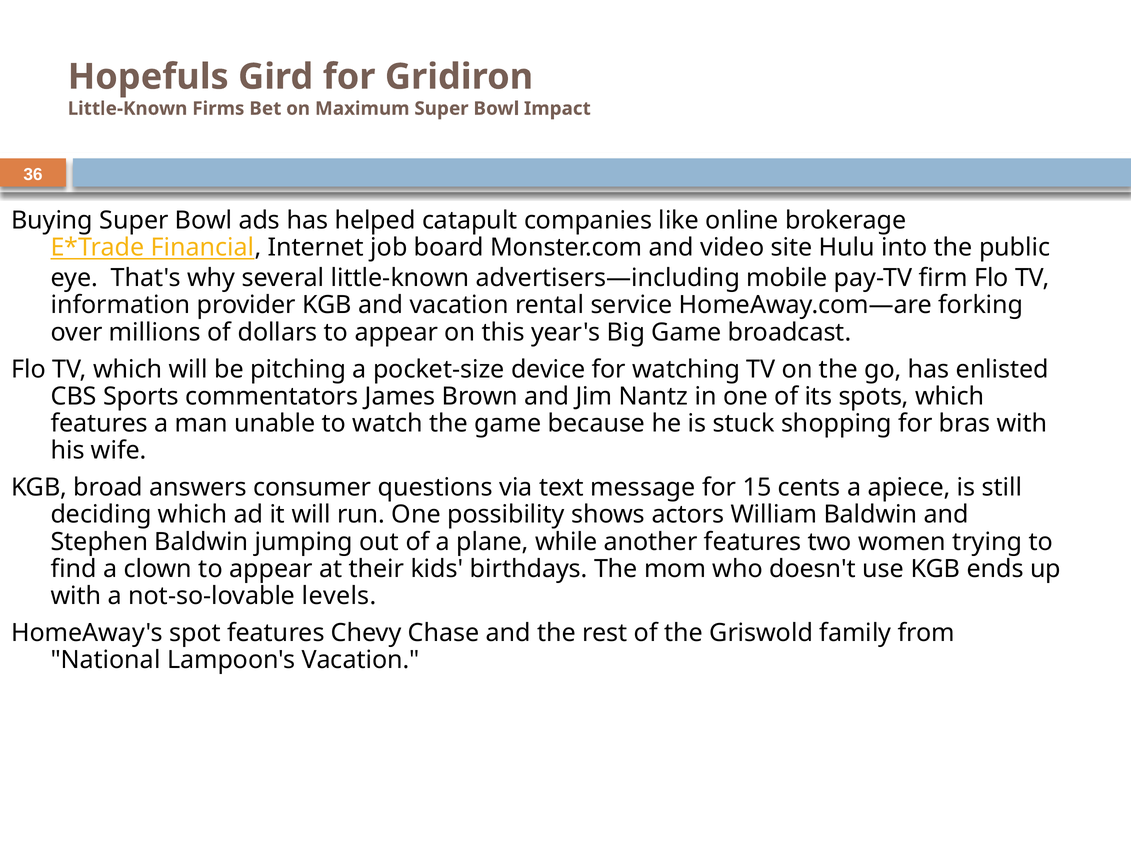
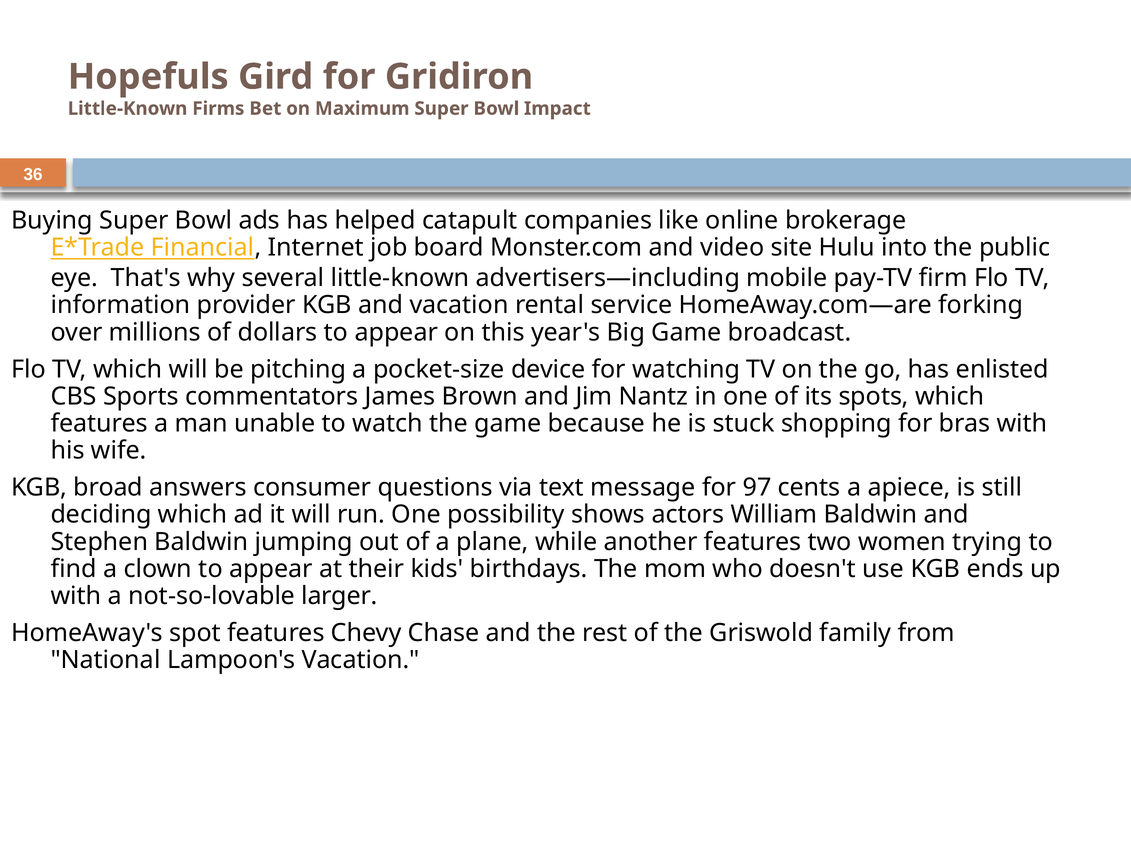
15: 15 -> 97
levels: levels -> larger
